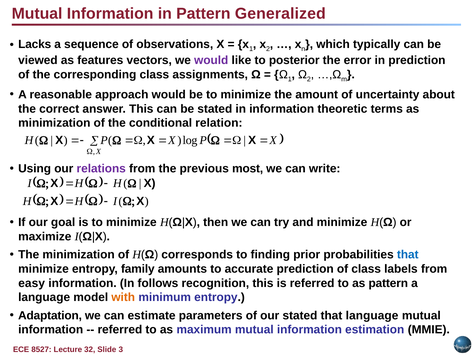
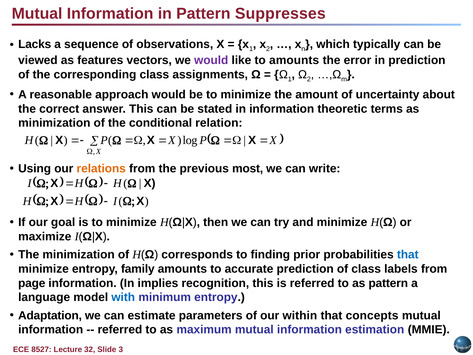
Generalized: Generalized -> Suppresses
to posterior: posterior -> amounts
relations colour: purple -> orange
easy: easy -> page
follows: follows -> implies
with colour: orange -> blue
our stated: stated -> within
that language: language -> concepts
